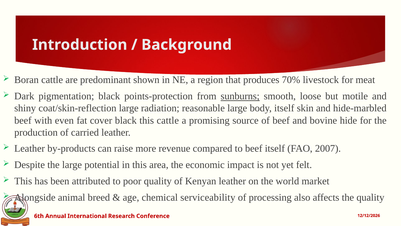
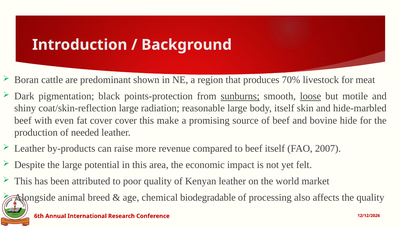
loose underline: none -> present
cover black: black -> cover
this cattle: cattle -> make
carried: carried -> needed
serviceability: serviceability -> biodegradable
